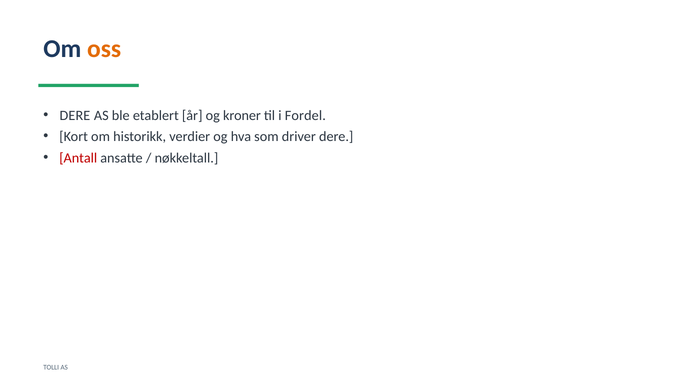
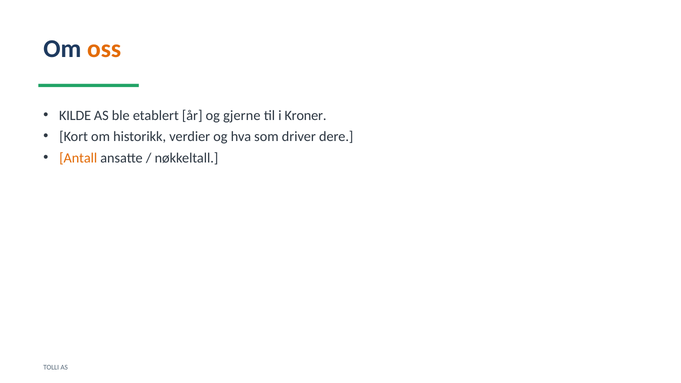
DERE at (75, 115): DERE -> KILDE
kroner: kroner -> gjerne
Fordel: Fordel -> Kroner
Antall colour: red -> orange
